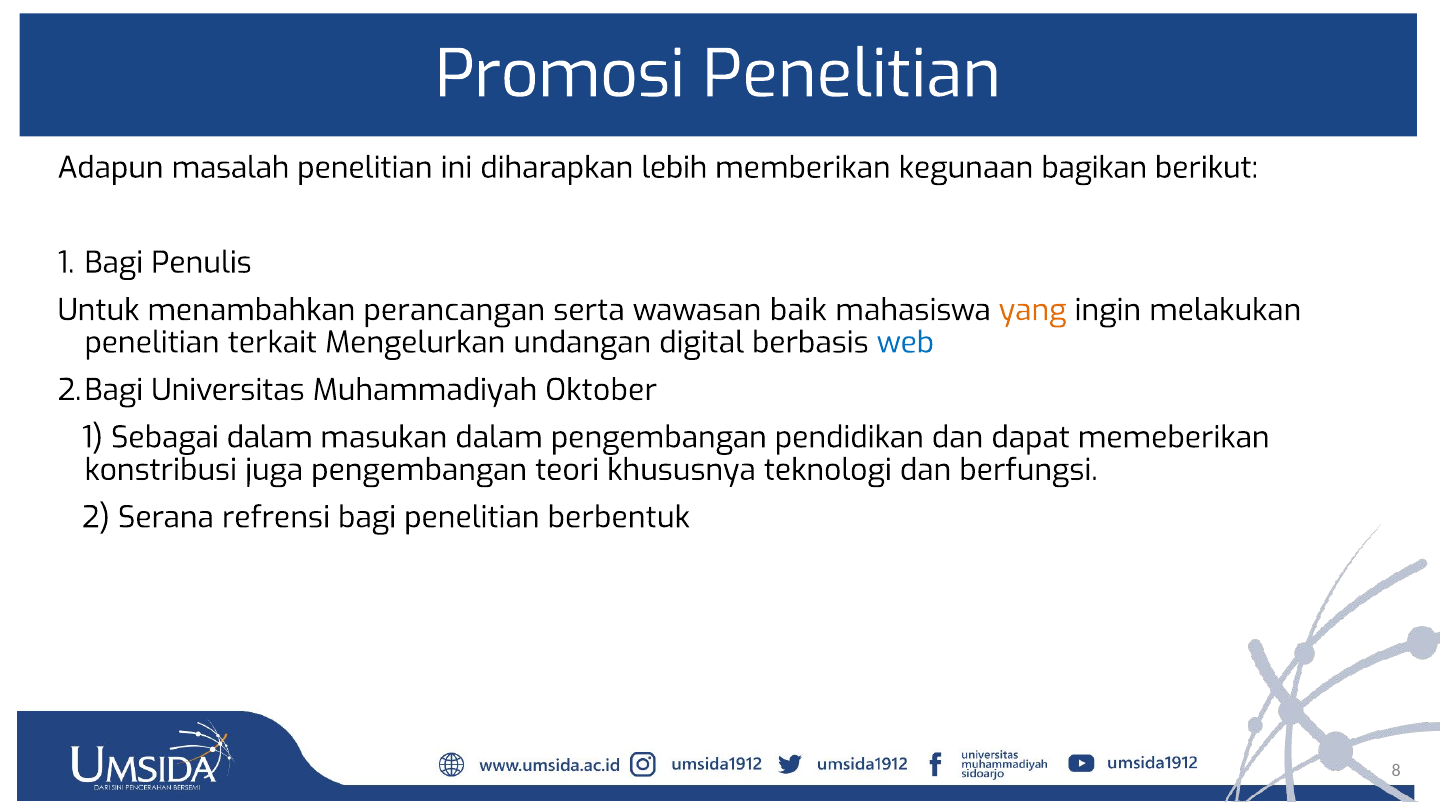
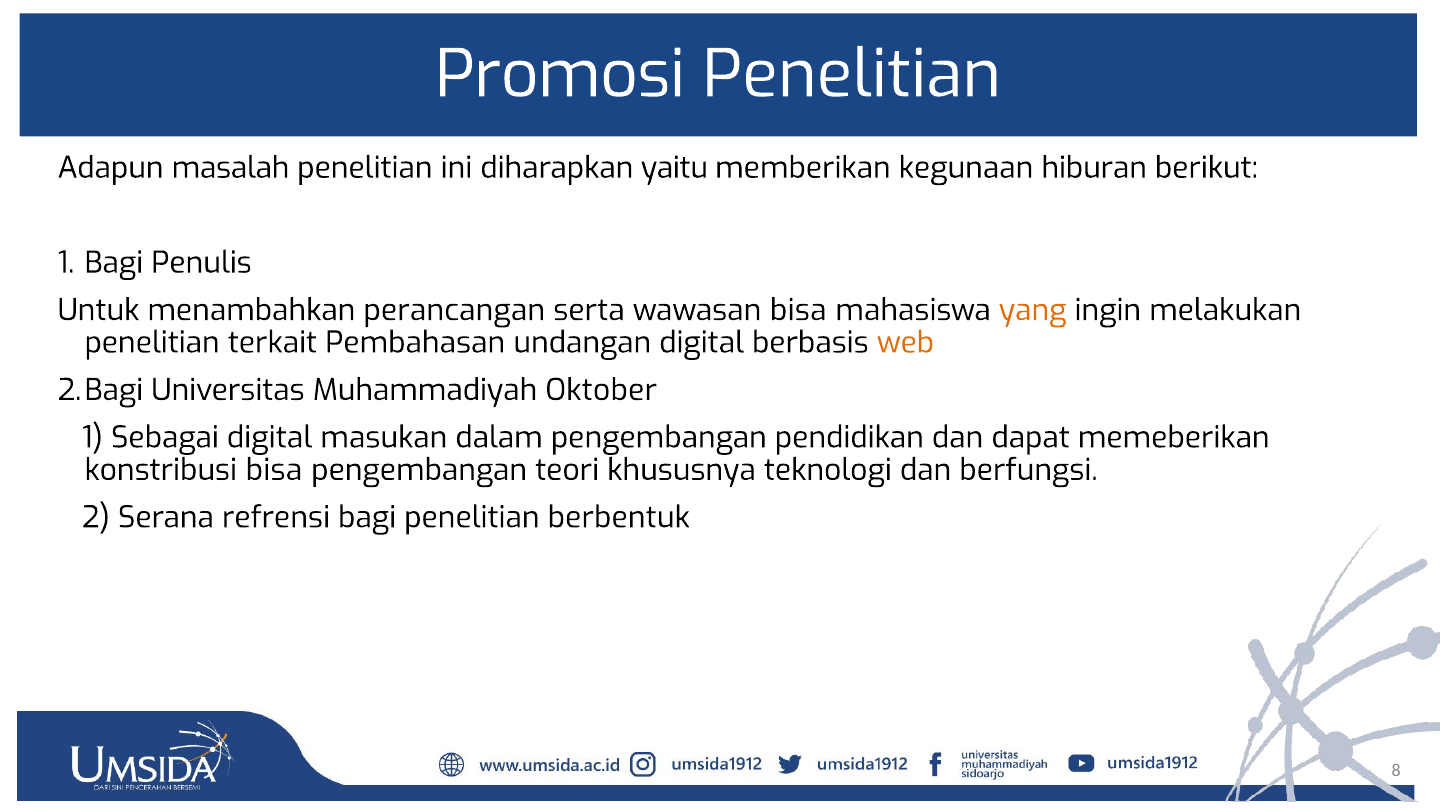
lebih: lebih -> yaitu
bagikan: bagikan -> hiburan
wawasan baik: baik -> bisa
Mengelurkan: Mengelurkan -> Pembahasan
web colour: blue -> orange
Sebagai dalam: dalam -> digital
konstribusi juga: juga -> bisa
